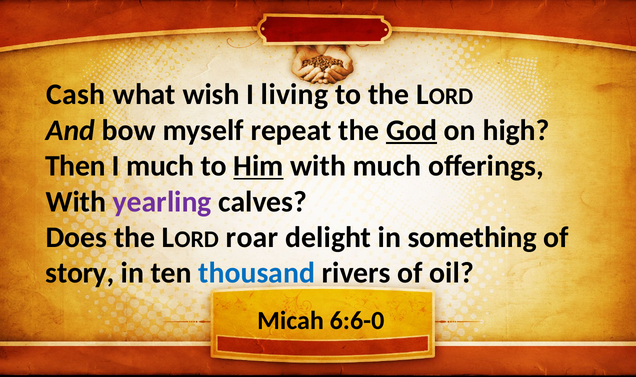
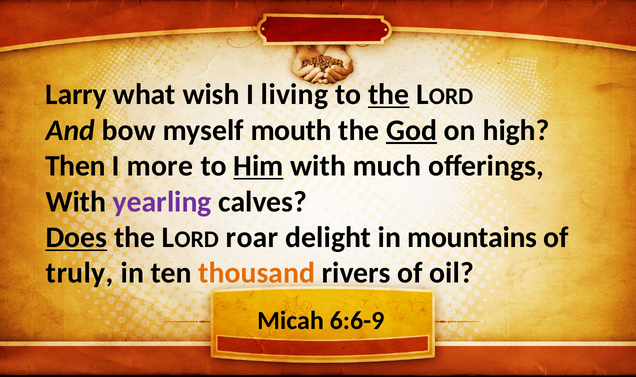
Cash: Cash -> Larry
the at (389, 95) underline: none -> present
repeat: repeat -> mouth
I much: much -> more
Does underline: none -> present
something: something -> mountains
story: story -> truly
thousand colour: blue -> orange
6:6-0: 6:6-0 -> 6:6-9
